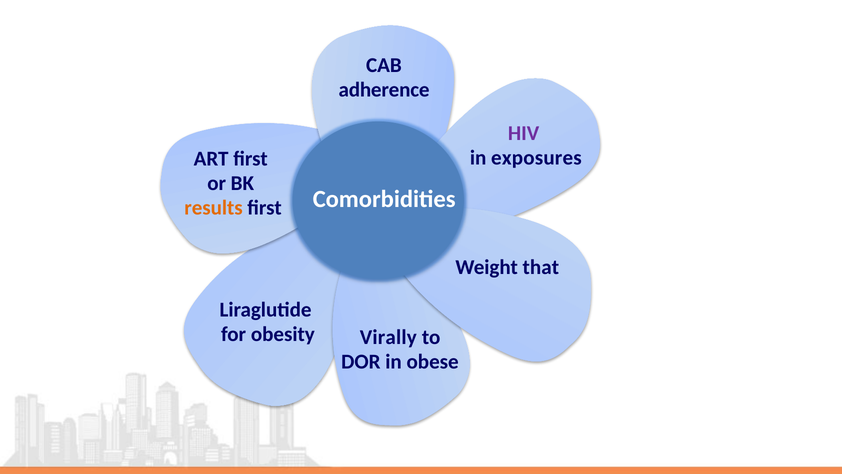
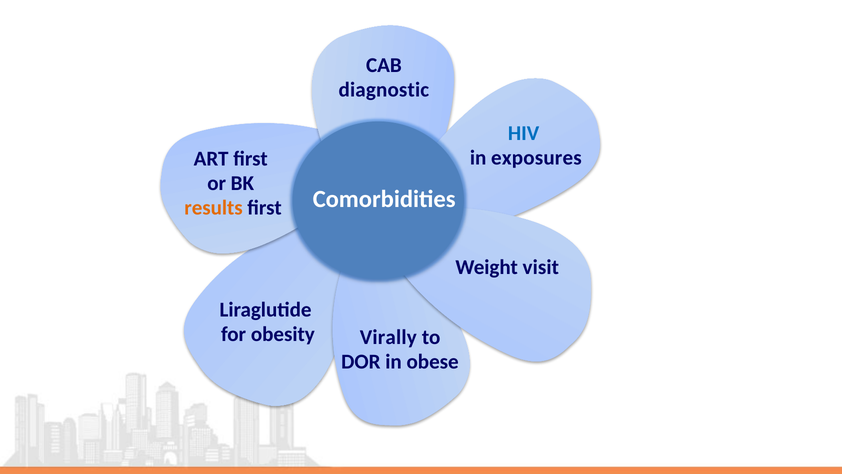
adherence: adherence -> diagnostic
HIV colour: purple -> blue
that: that -> visit
